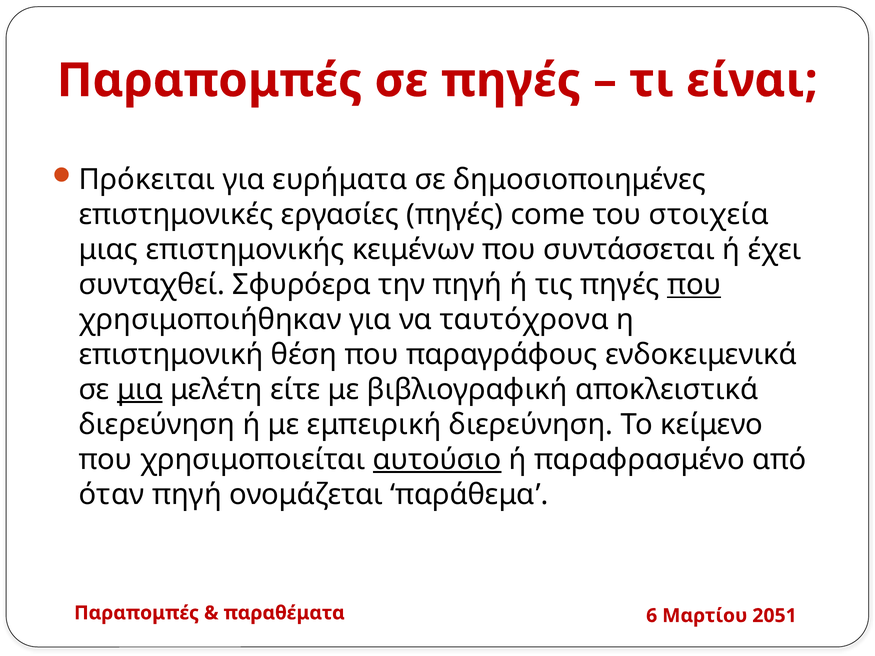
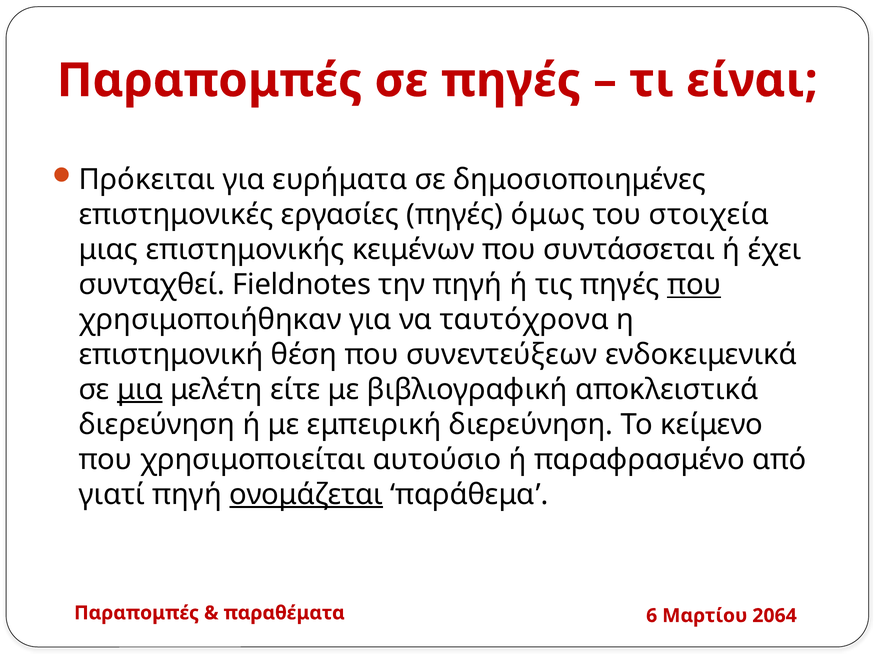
come: come -> όμως
Σφυρόερα: Σφυρόερα -> Fieldnotes
παραγράφους: παραγράφους -> συνεντεύξεων
αυτούσιο underline: present -> none
όταν: όταν -> γιατί
ονομάζεται underline: none -> present
2051: 2051 -> 2064
